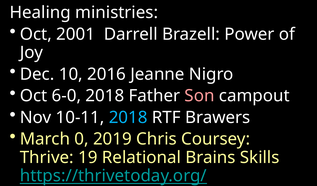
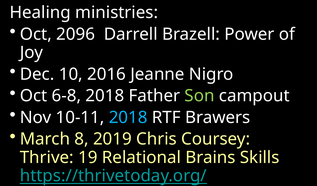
2001: 2001 -> 2096
6-0: 6-0 -> 6-8
Son colour: pink -> light green
0: 0 -> 8
